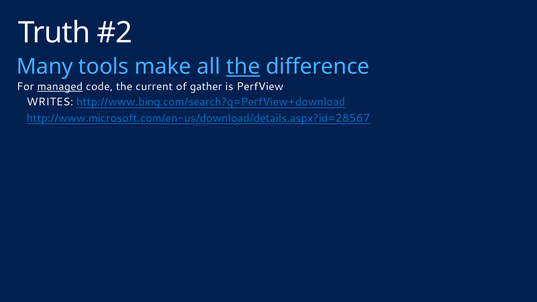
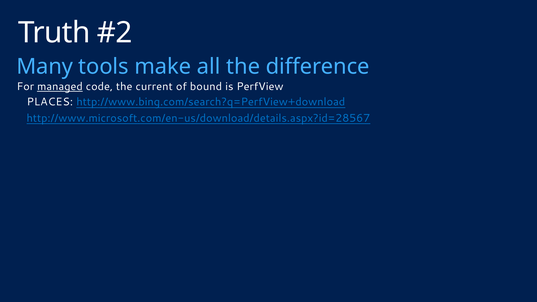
the at (243, 66) underline: present -> none
gather: gather -> bound
WRITES: WRITES -> PLACES
